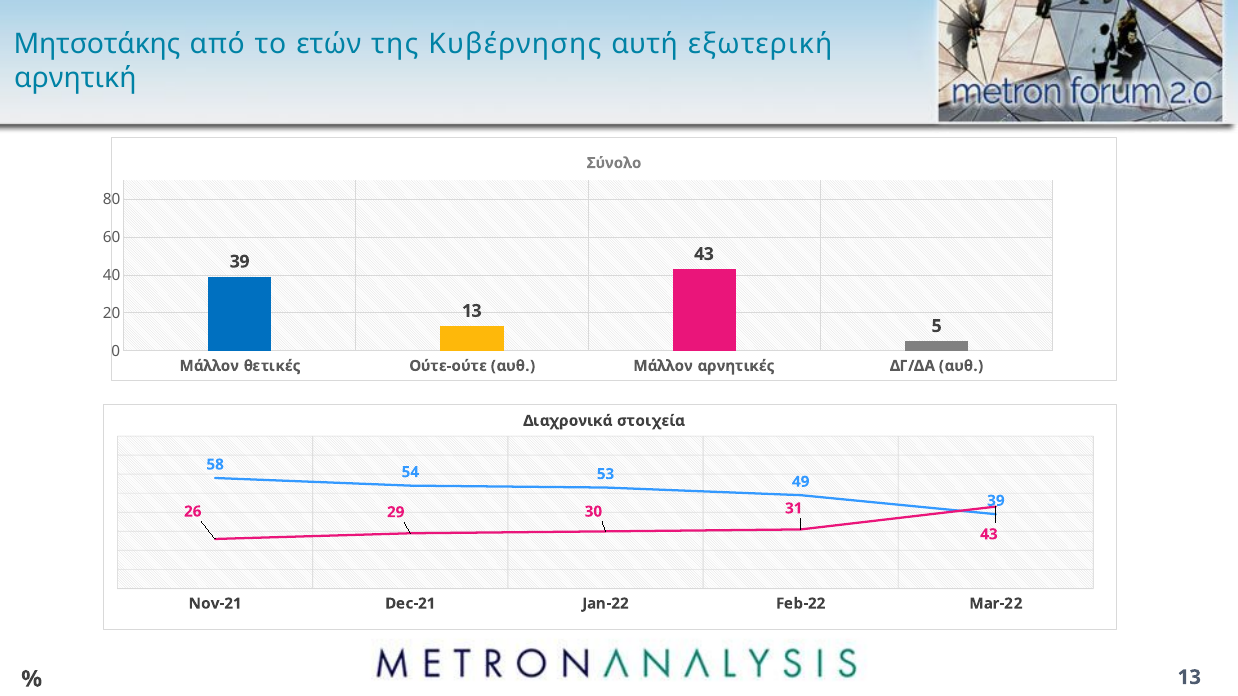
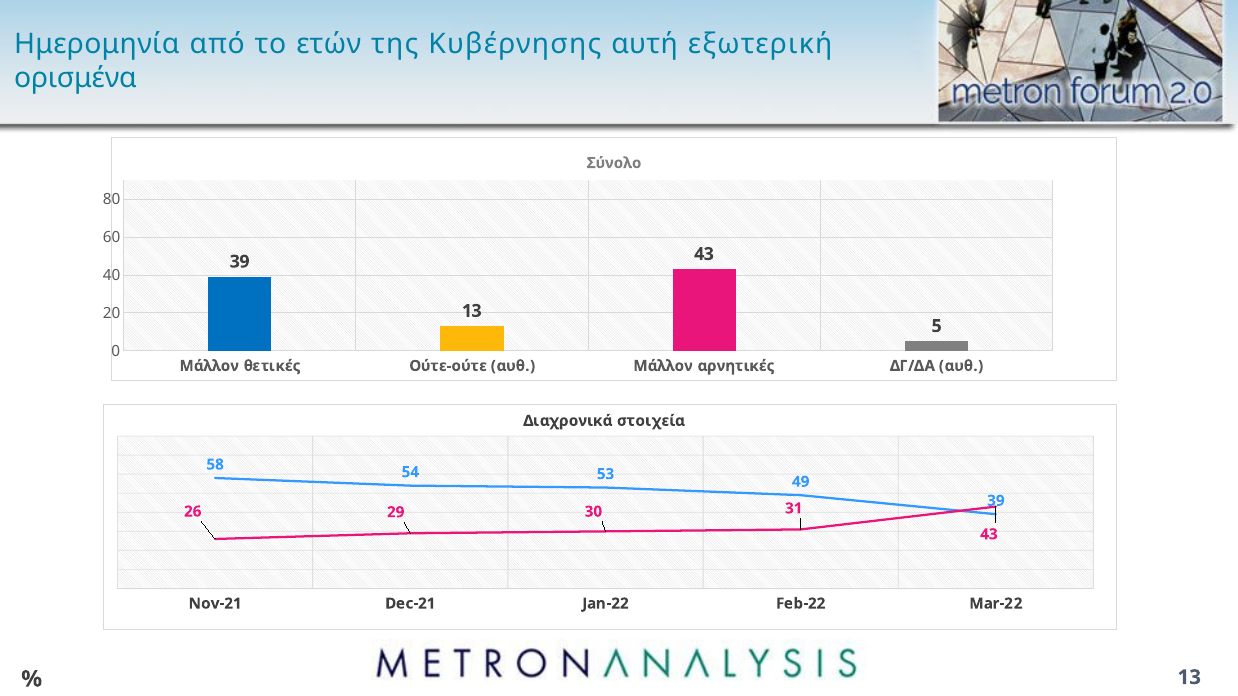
Μητσοτάκης: Μητσοτάκης -> Ημερομηνία
αρνητική: αρνητική -> ορισμένα
